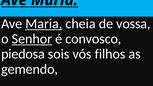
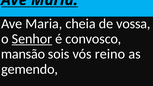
Maria at (44, 24) underline: present -> none
piedosa: piedosa -> mansão
filhos: filhos -> reino
